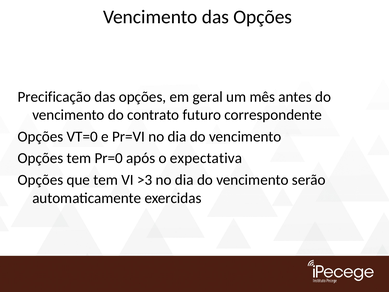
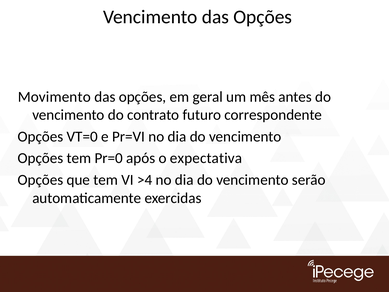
Precificação: Precificação -> Movimento
>3: >3 -> >4
